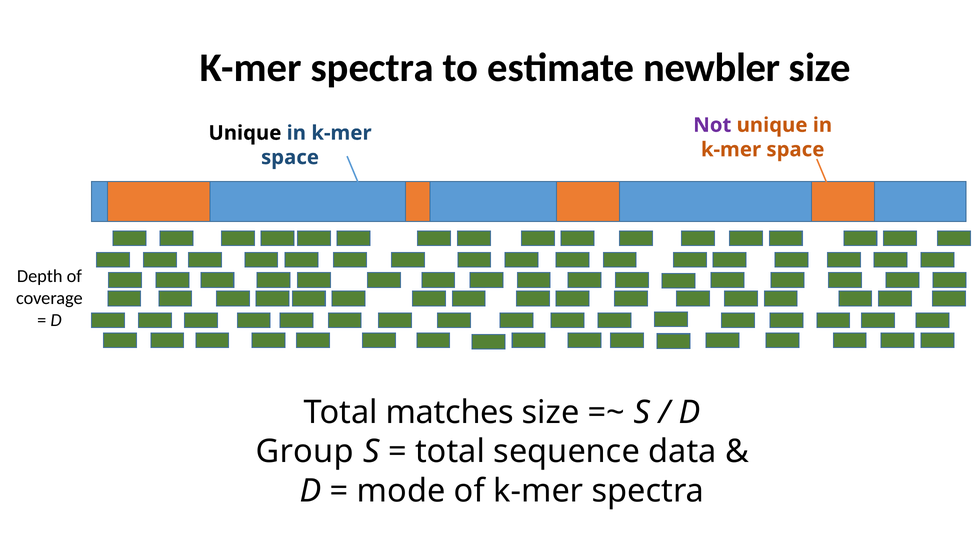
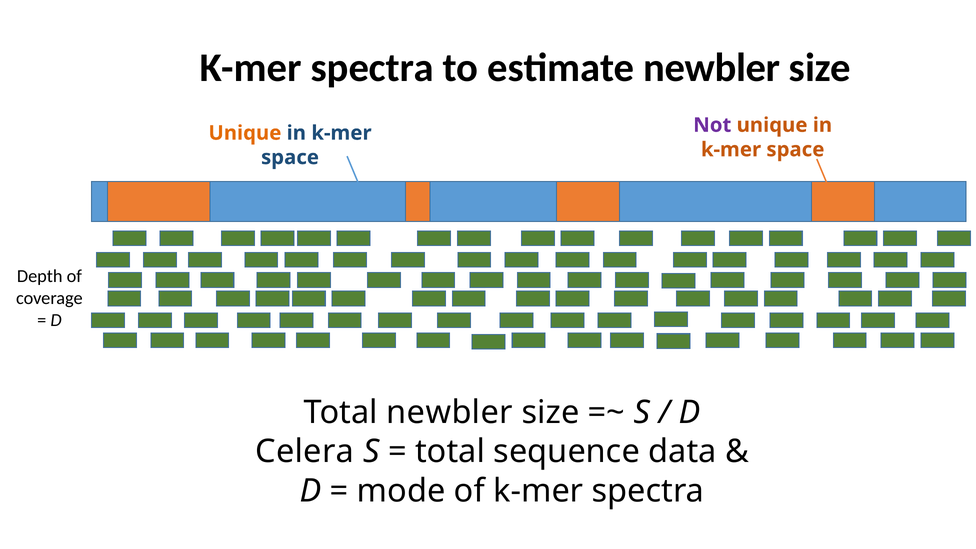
Unique at (245, 133) colour: black -> orange
Total matches: matches -> newbler
Group: Group -> Celera
